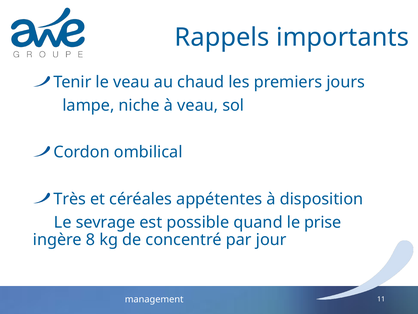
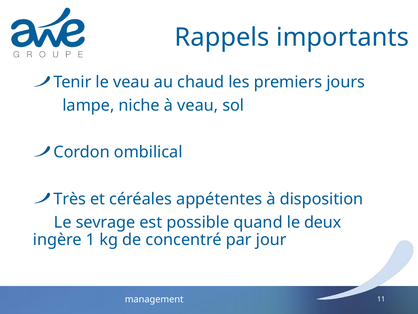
prise: prise -> deux
8: 8 -> 1
